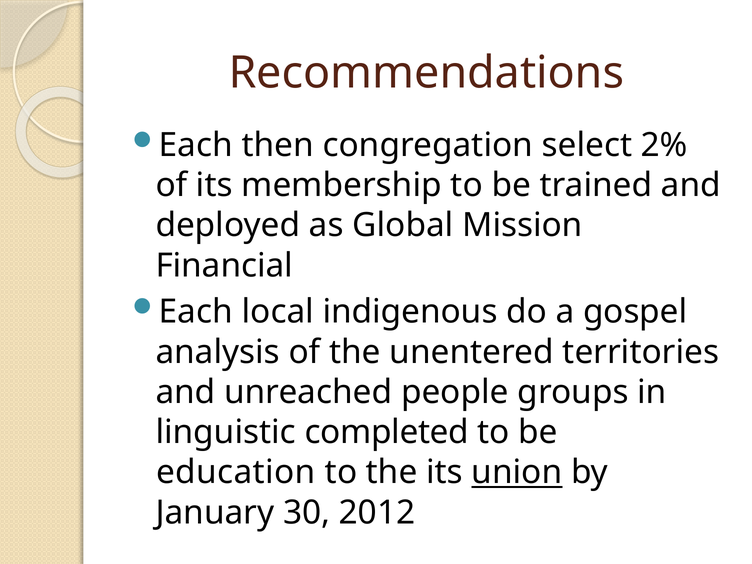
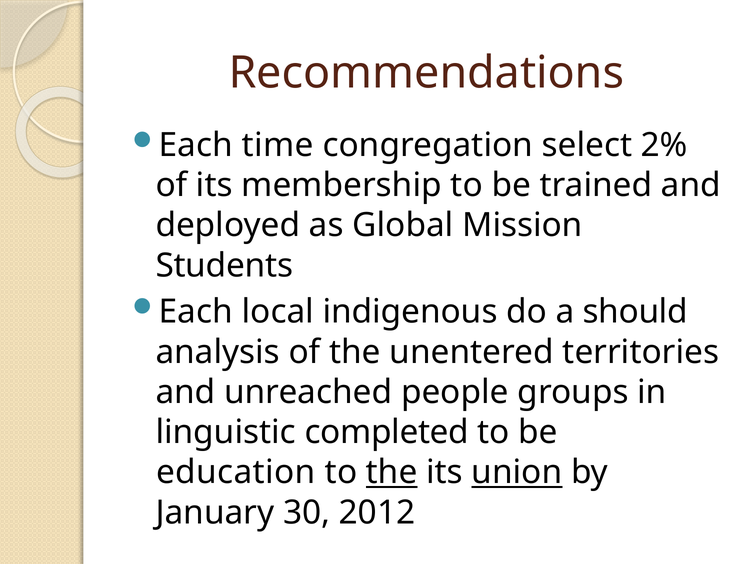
then: then -> time
Financial: Financial -> Students
gospel: gospel -> should
the at (392, 472) underline: none -> present
